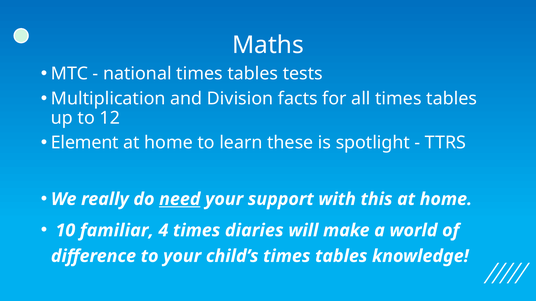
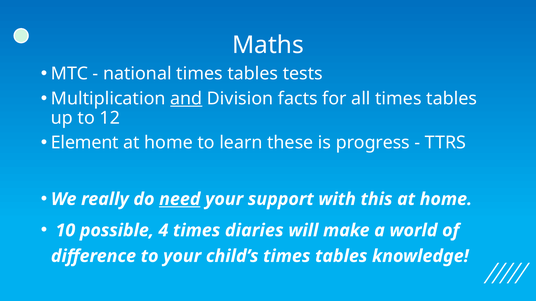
and underline: none -> present
spotlight: spotlight -> progress
familiar: familiar -> possible
